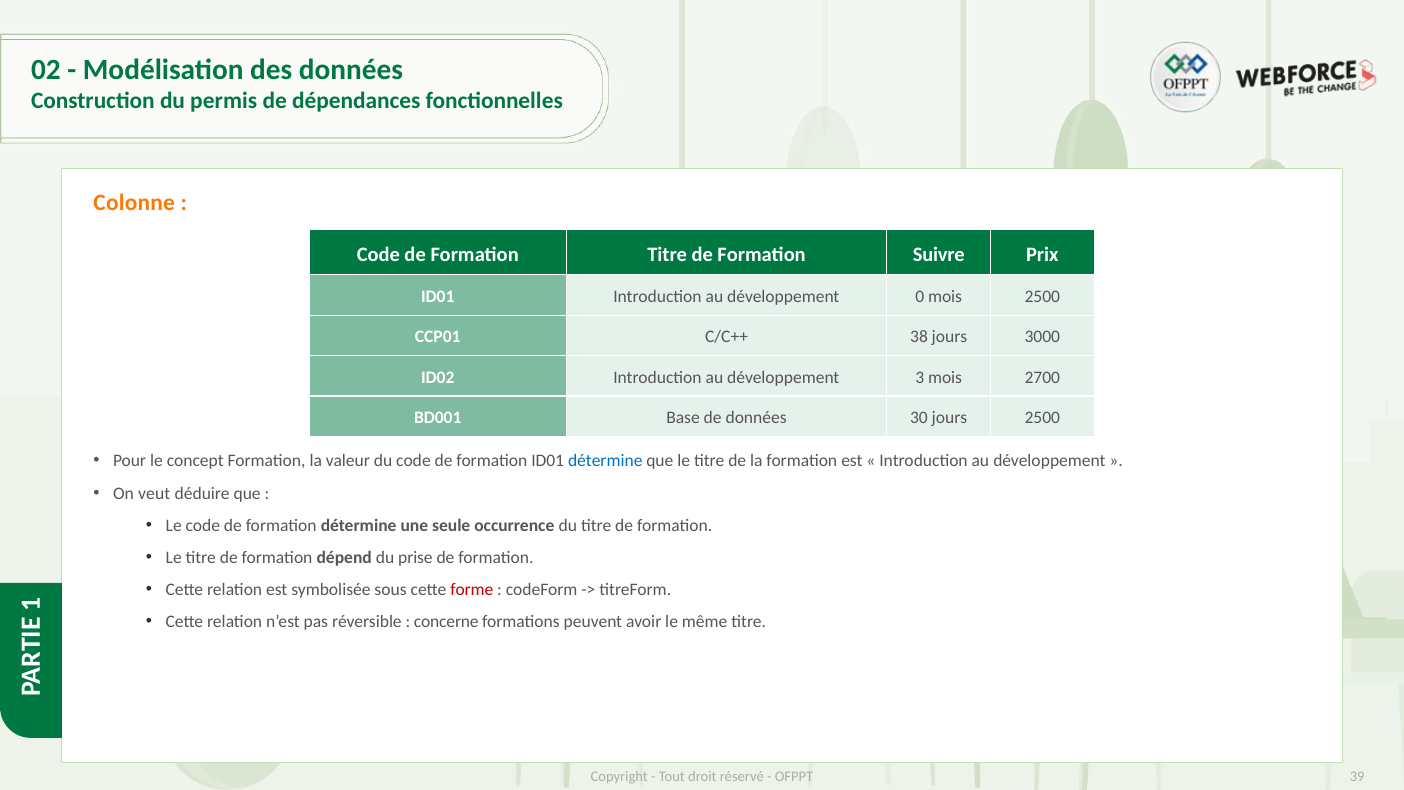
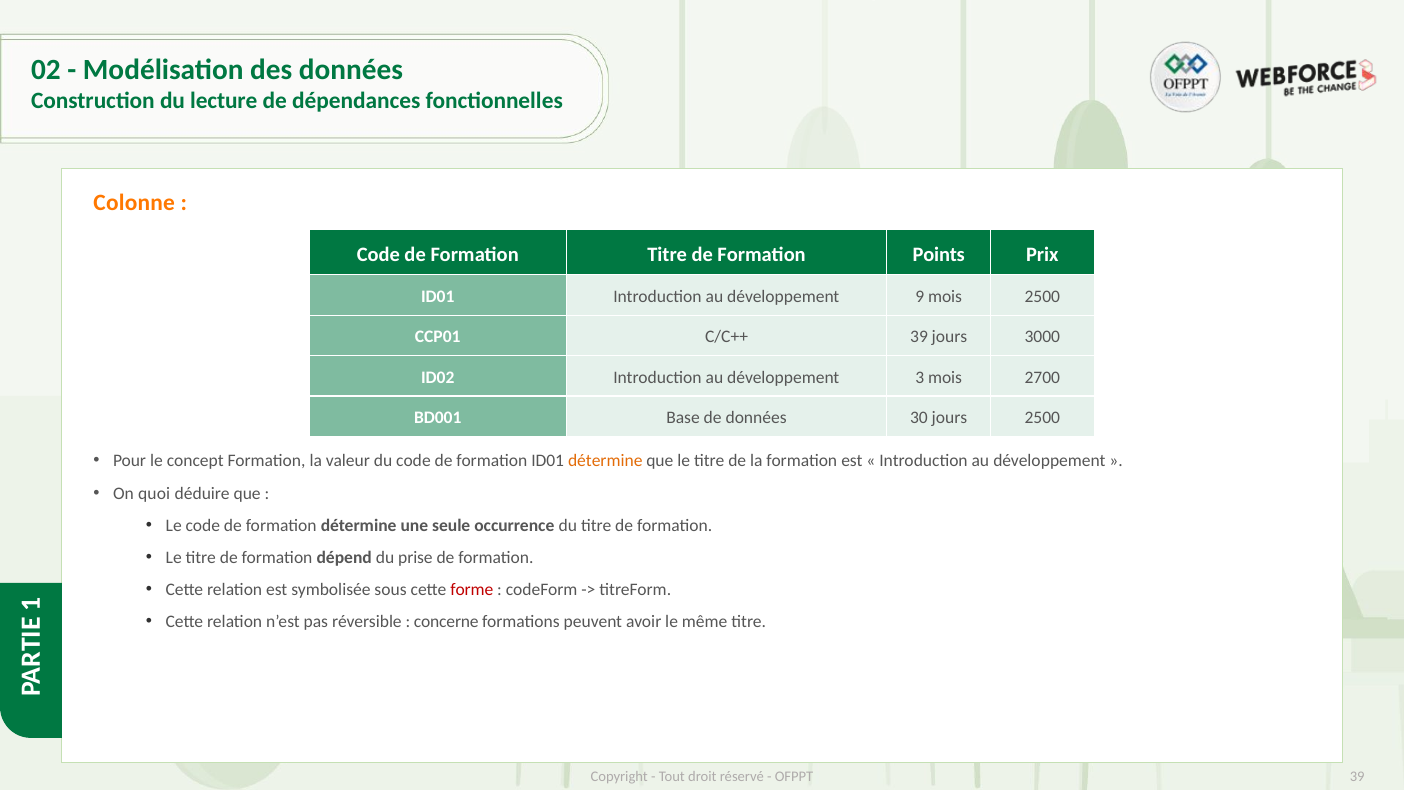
permis: permis -> lecture
Suivre: Suivre -> Points
0: 0 -> 9
C/C++ 38: 38 -> 39
détermine at (605, 461) colour: blue -> orange
veut: veut -> quoi
